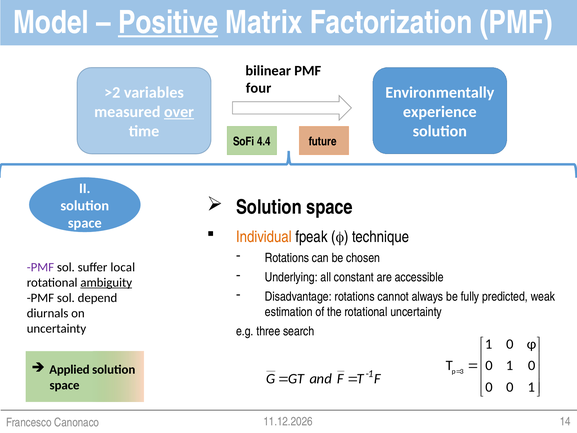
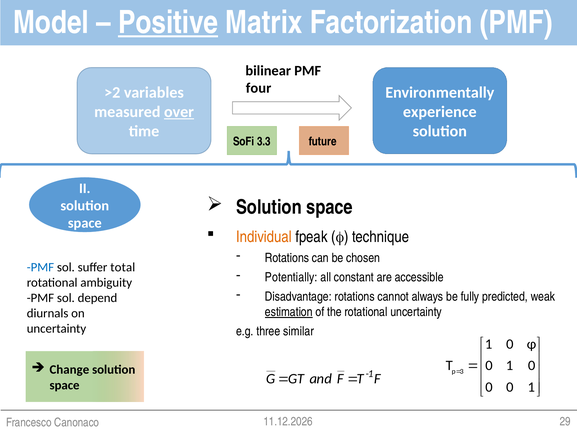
4.4: 4.4 -> 3.3
PMF at (40, 267) colour: purple -> blue
local: local -> total
Underlying: Underlying -> Potentially
ambiguity underline: present -> none
estimation underline: none -> present
search: search -> similar
Applied: Applied -> Change
14: 14 -> 29
